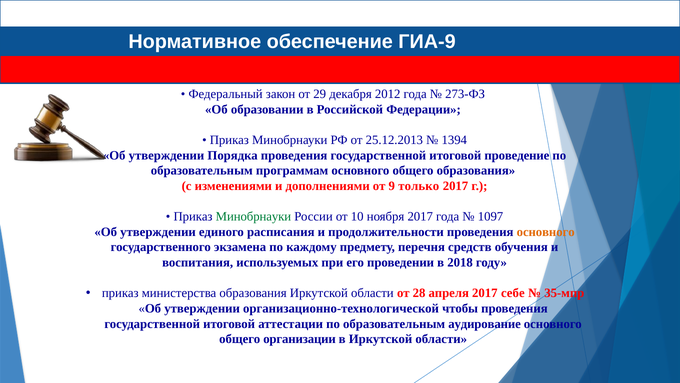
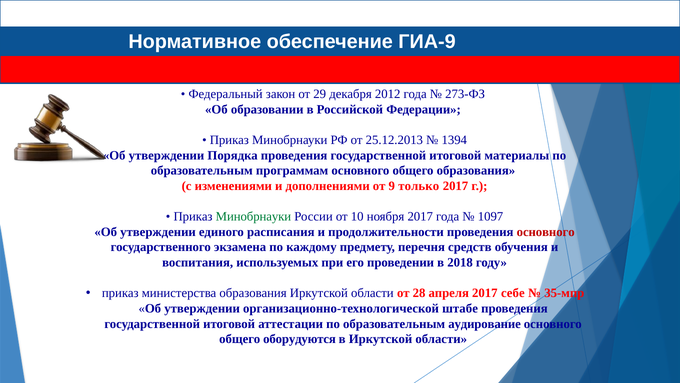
проведение: проведение -> материалы
основного at (546, 232) colour: orange -> red
чтобы: чтобы -> штабе
организации: организации -> оборудуются
